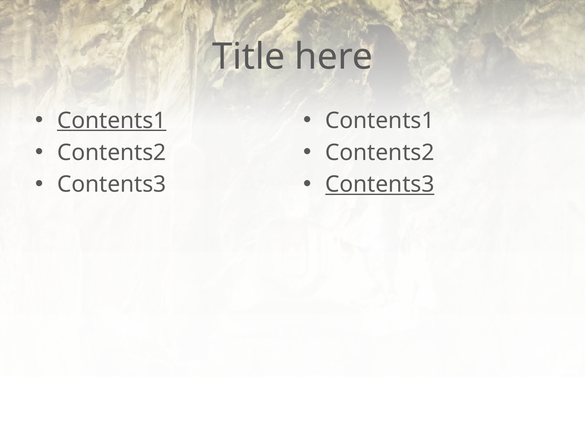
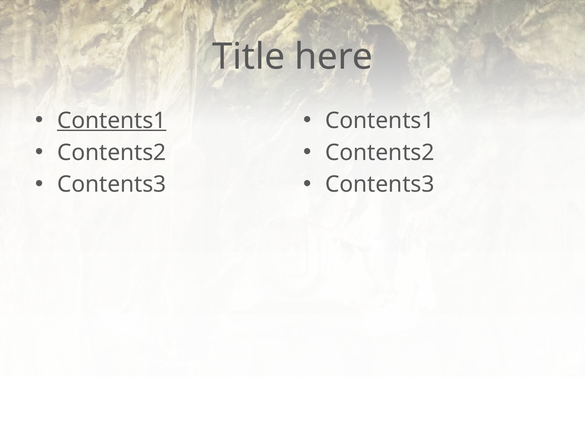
Contents3 at (380, 184) underline: present -> none
